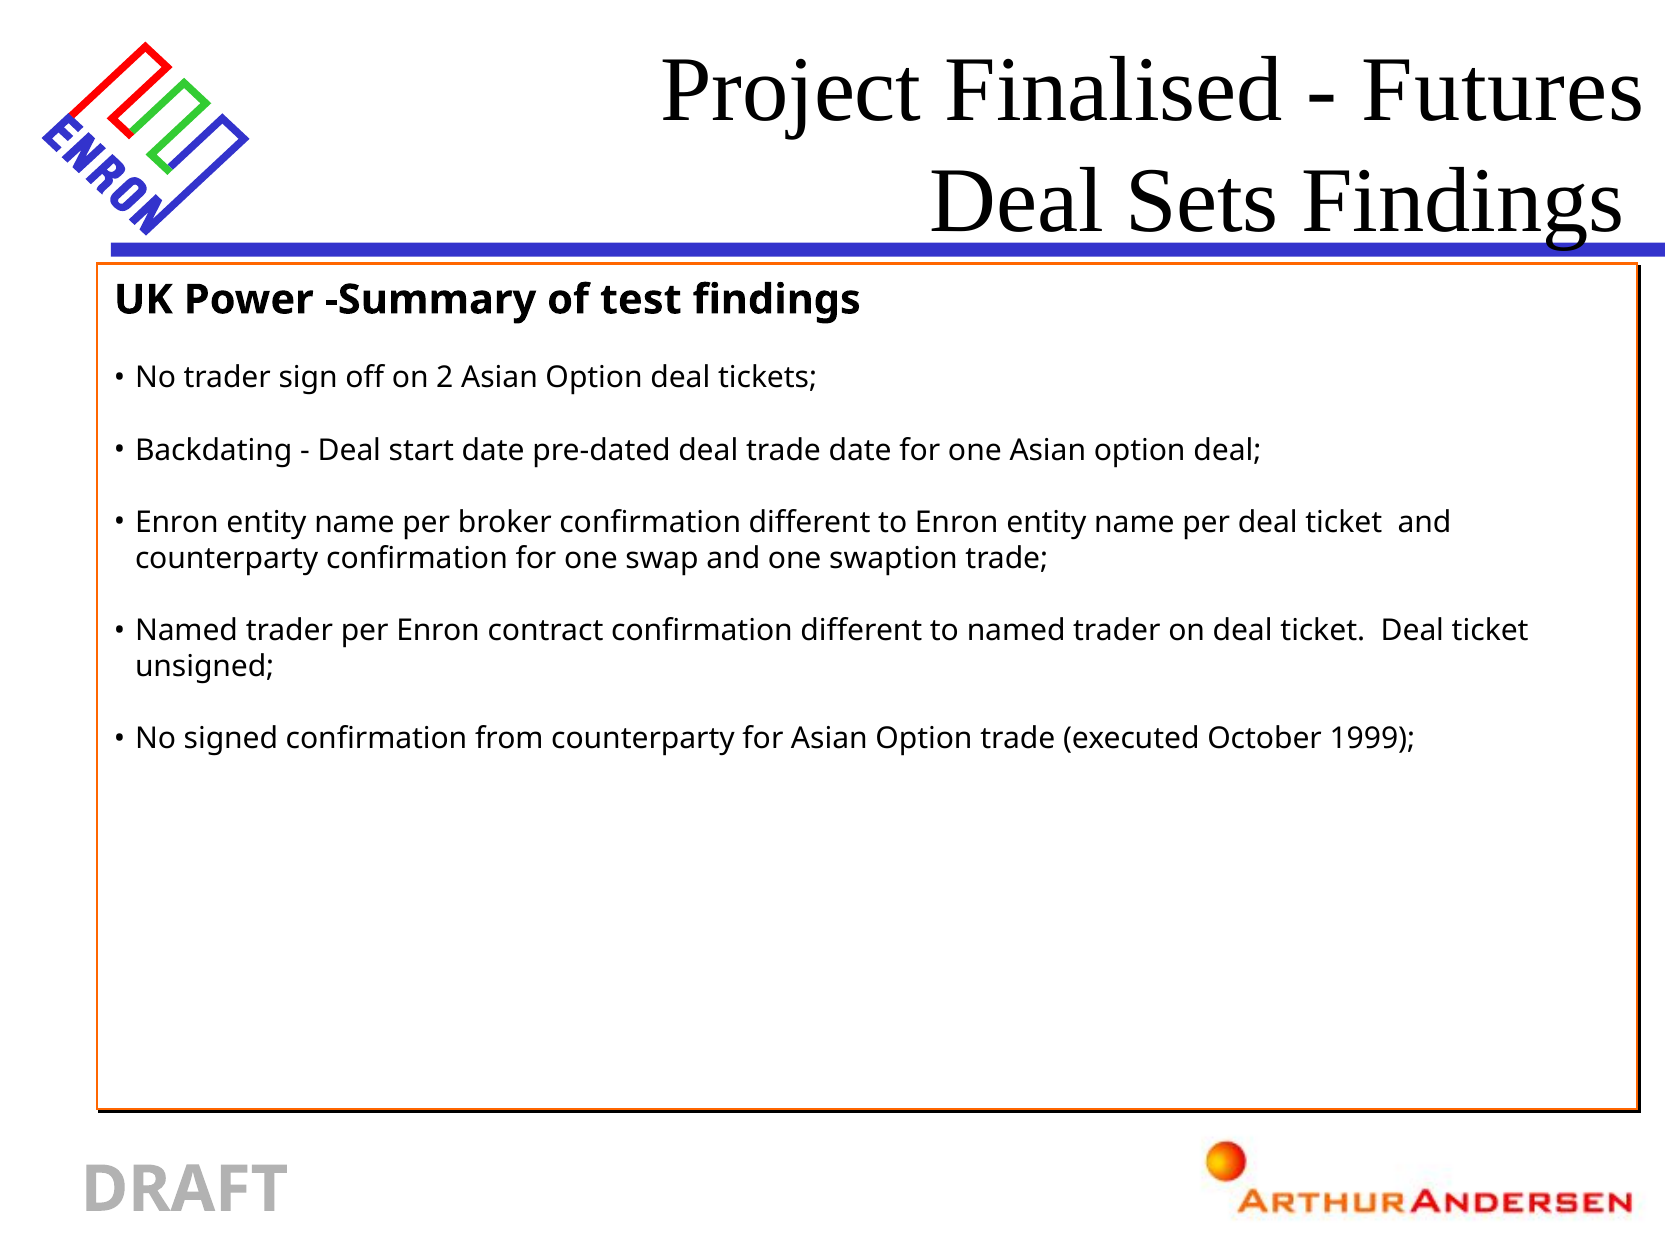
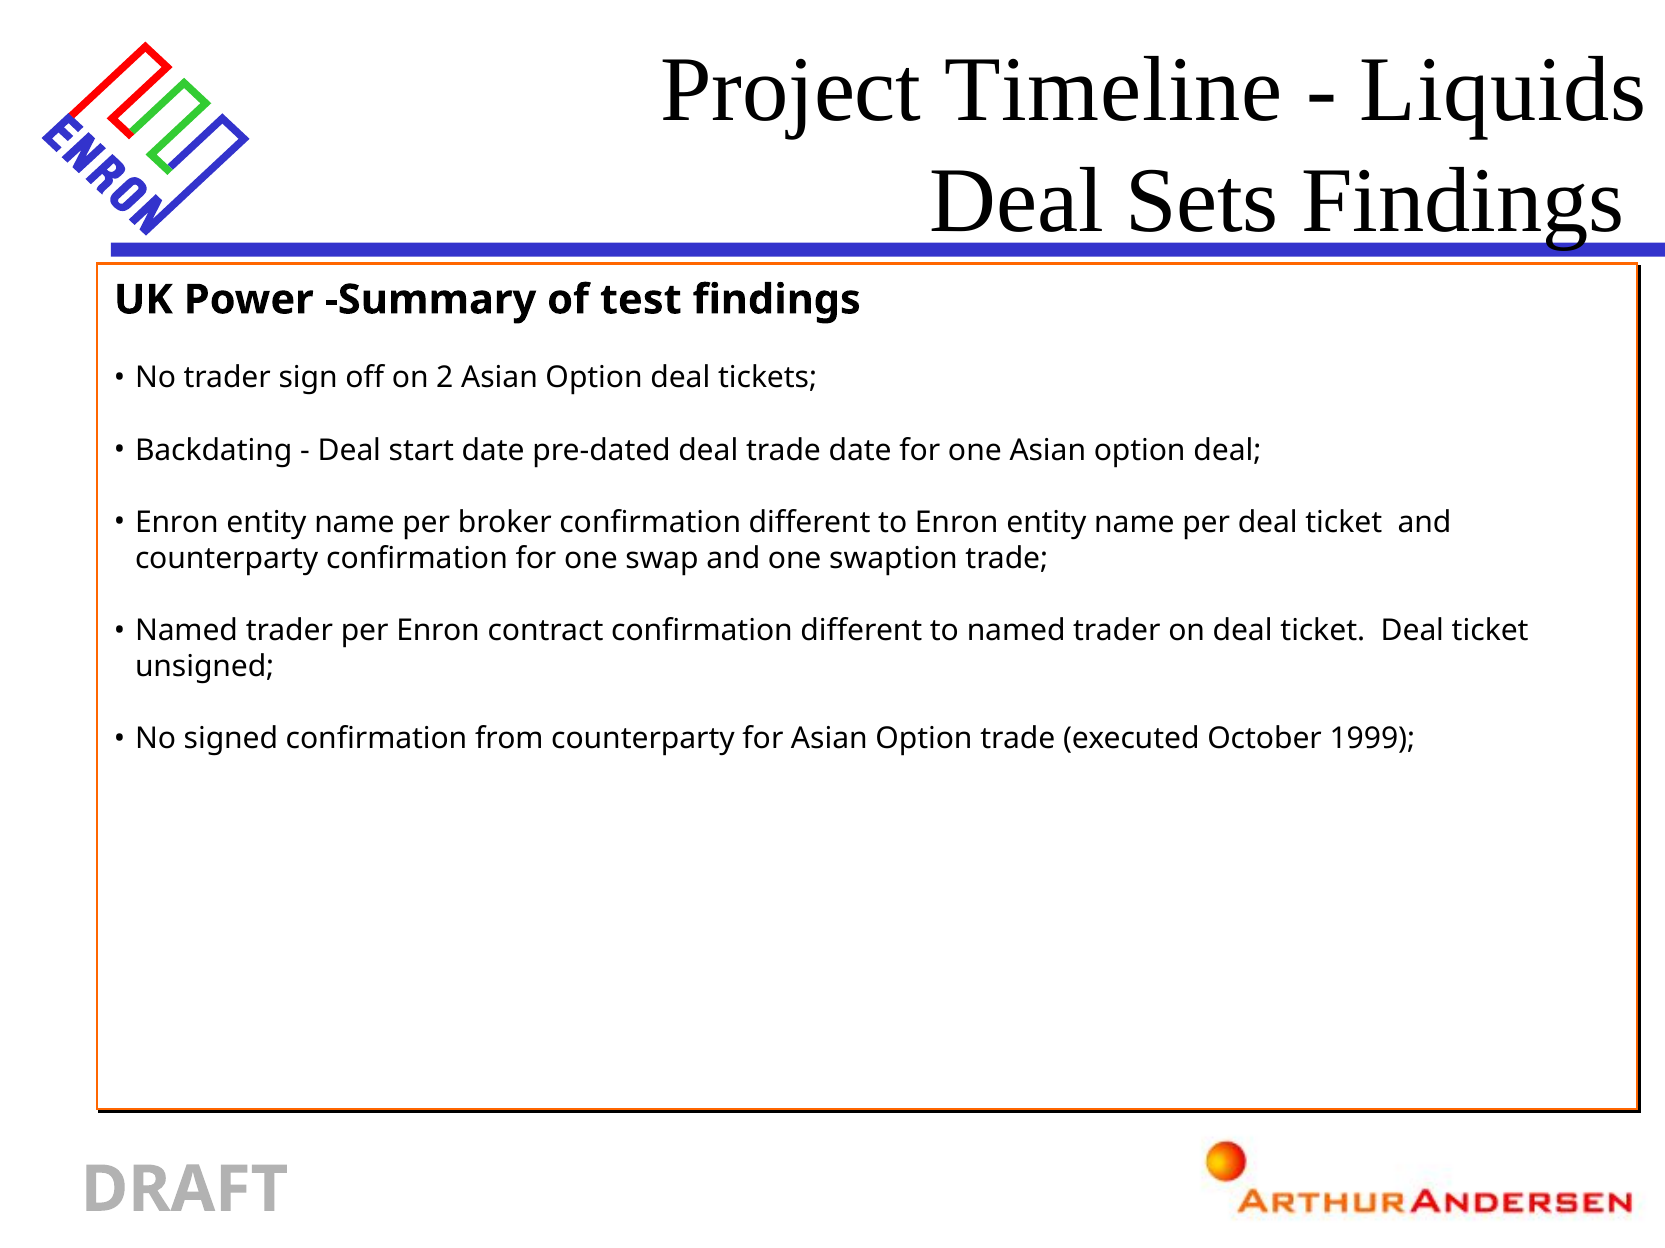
Finalised: Finalised -> Timeline
Futures: Futures -> Liquids
